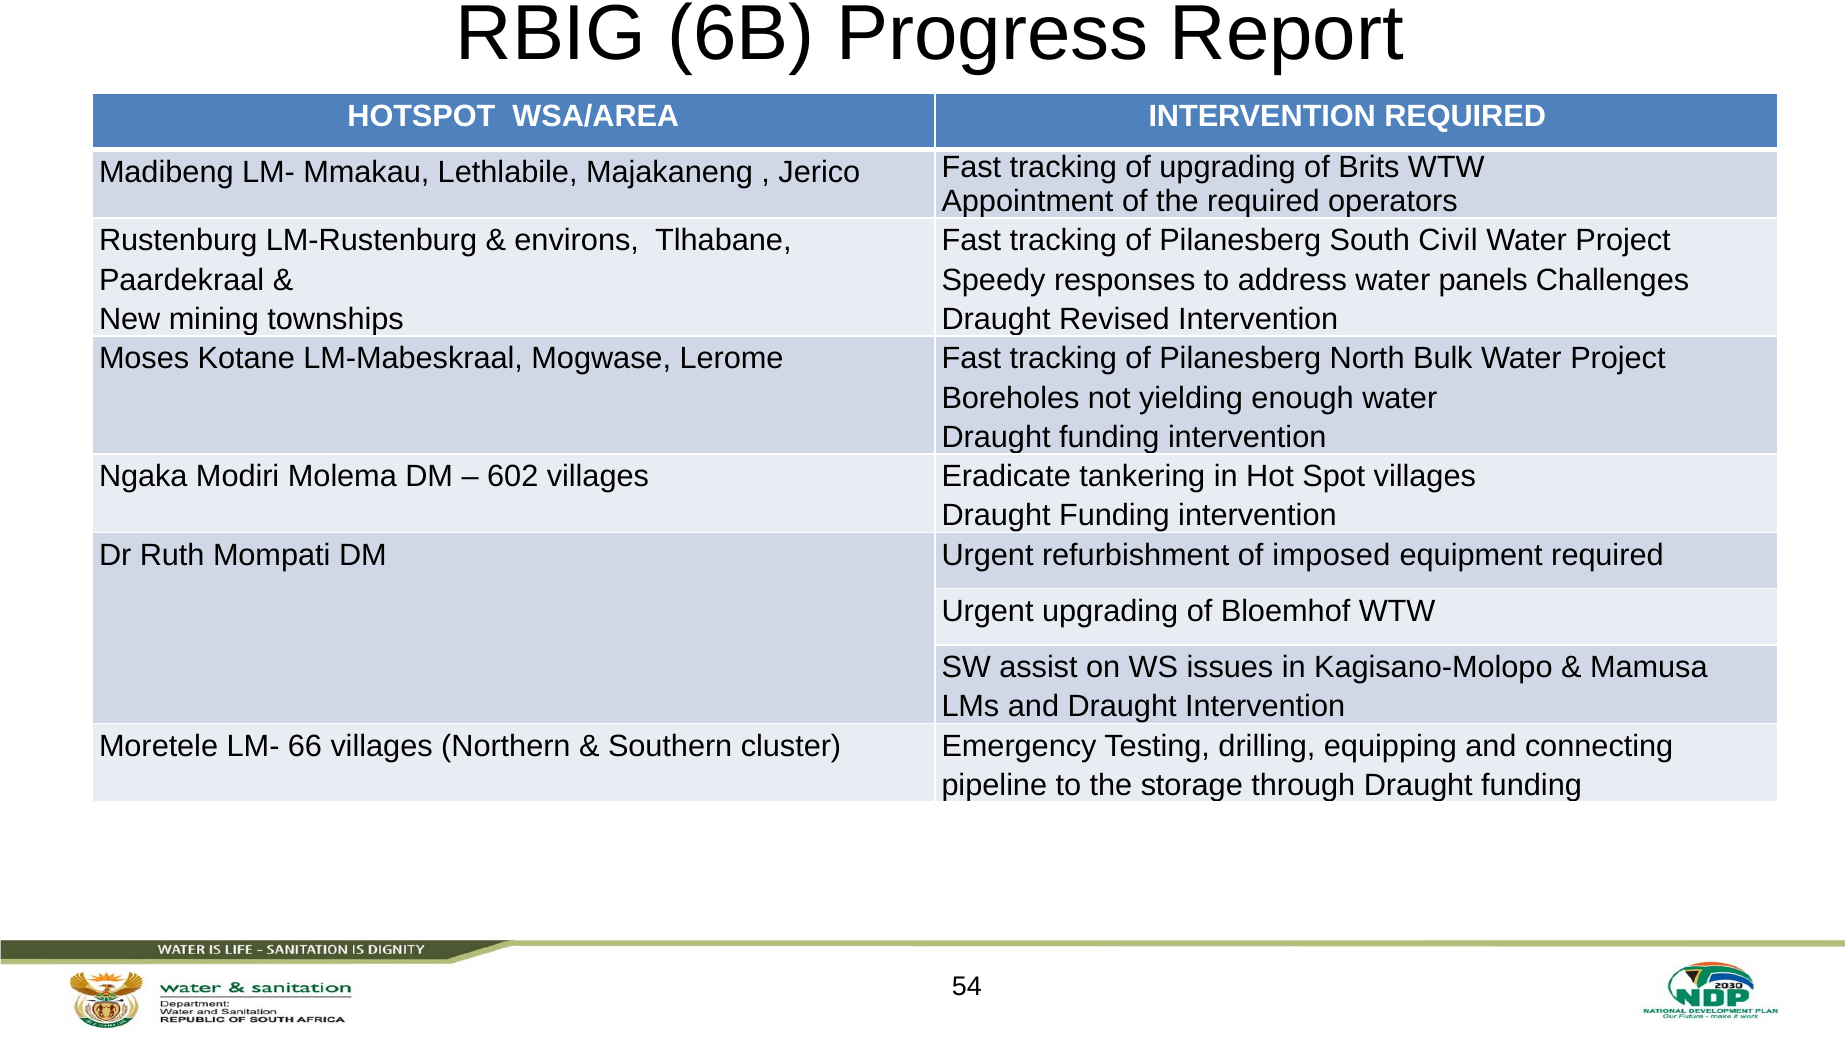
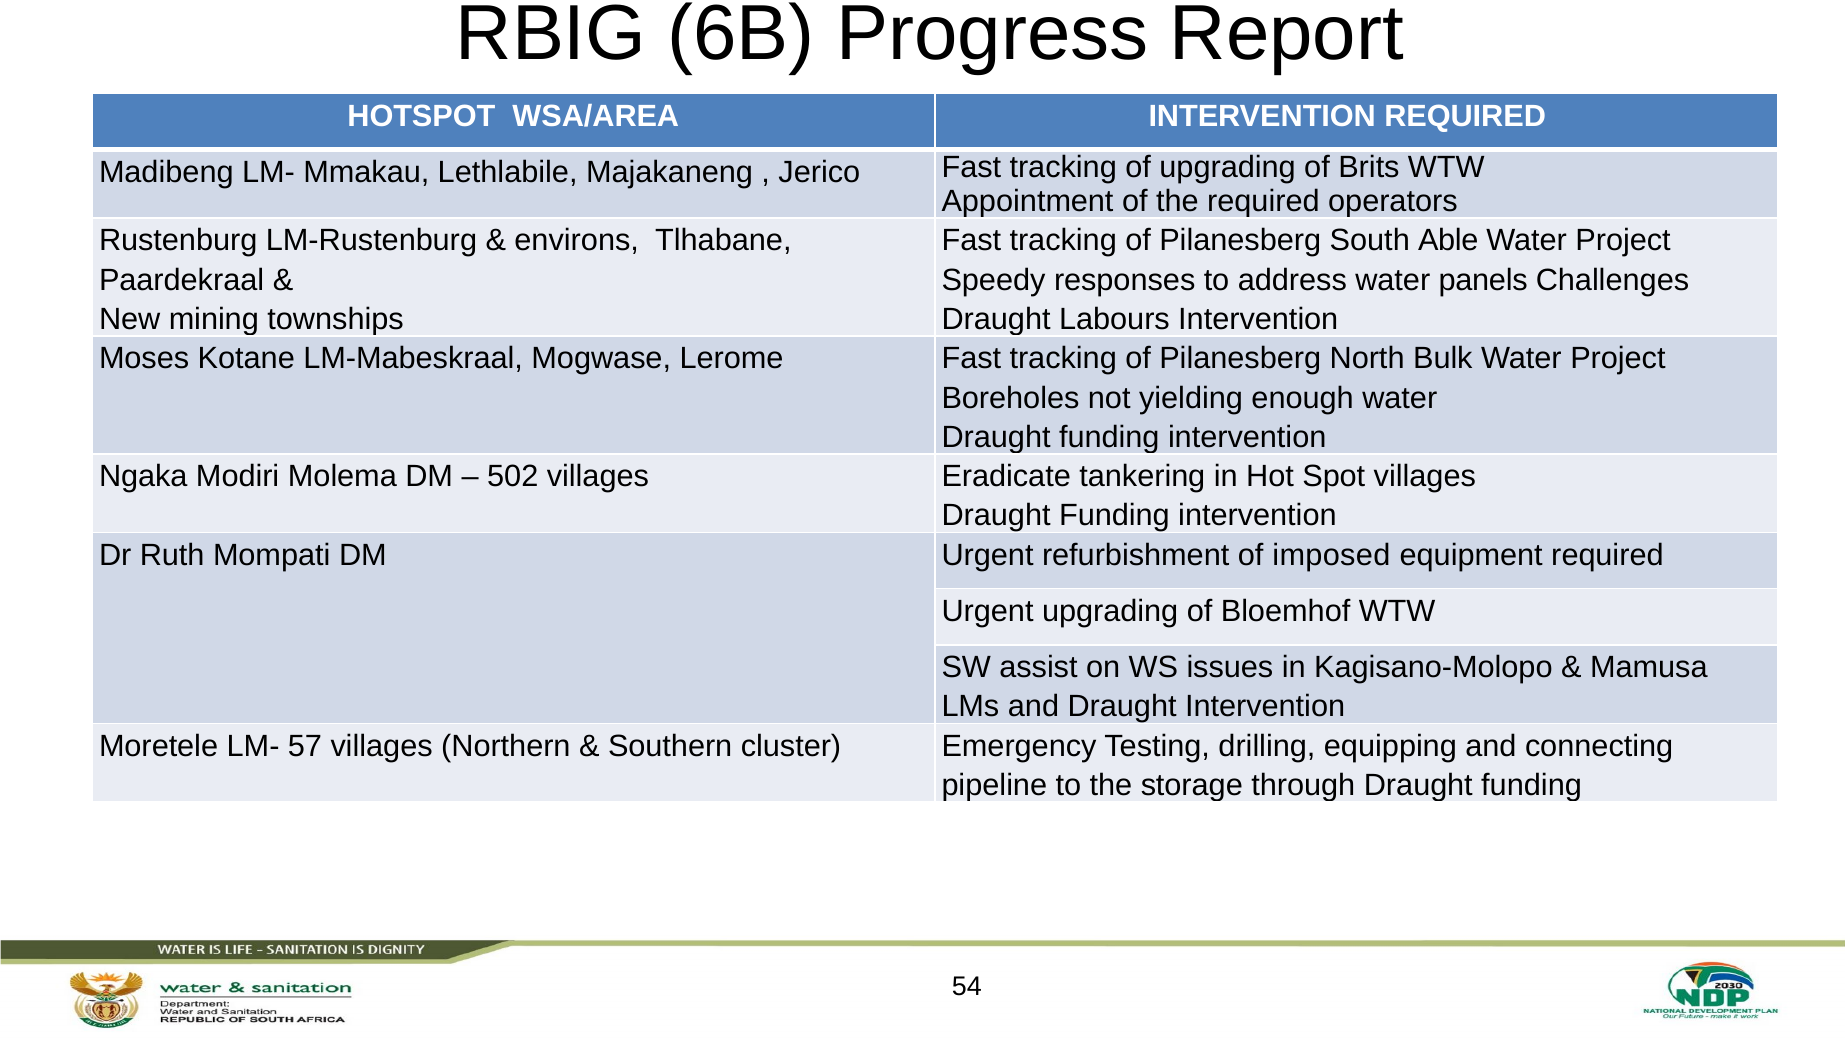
Civil: Civil -> Able
Revised: Revised -> Labours
602: 602 -> 502
66: 66 -> 57
